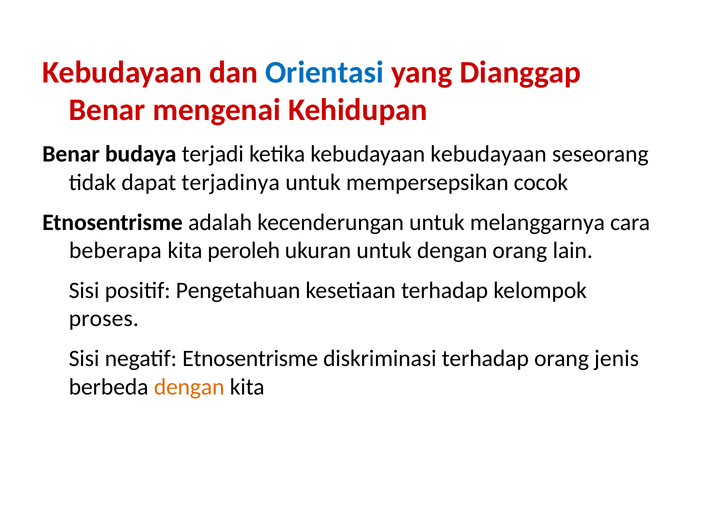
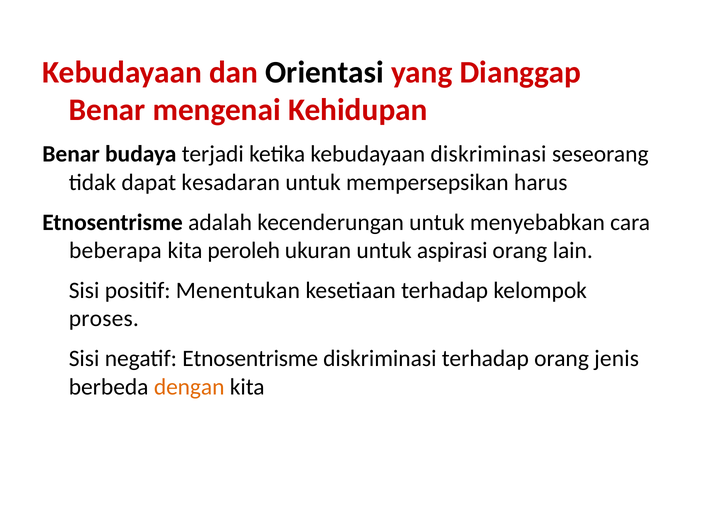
Orientasi colour: blue -> black
kebudayaan kebudayaan: kebudayaan -> diskriminasi
terjadinya: terjadinya -> kesadaran
cocok: cocok -> harus
melanggarnya: melanggarnya -> menyebabkan
untuk dengan: dengan -> aspirasi
Pengetahuan: Pengetahuan -> Menentukan
